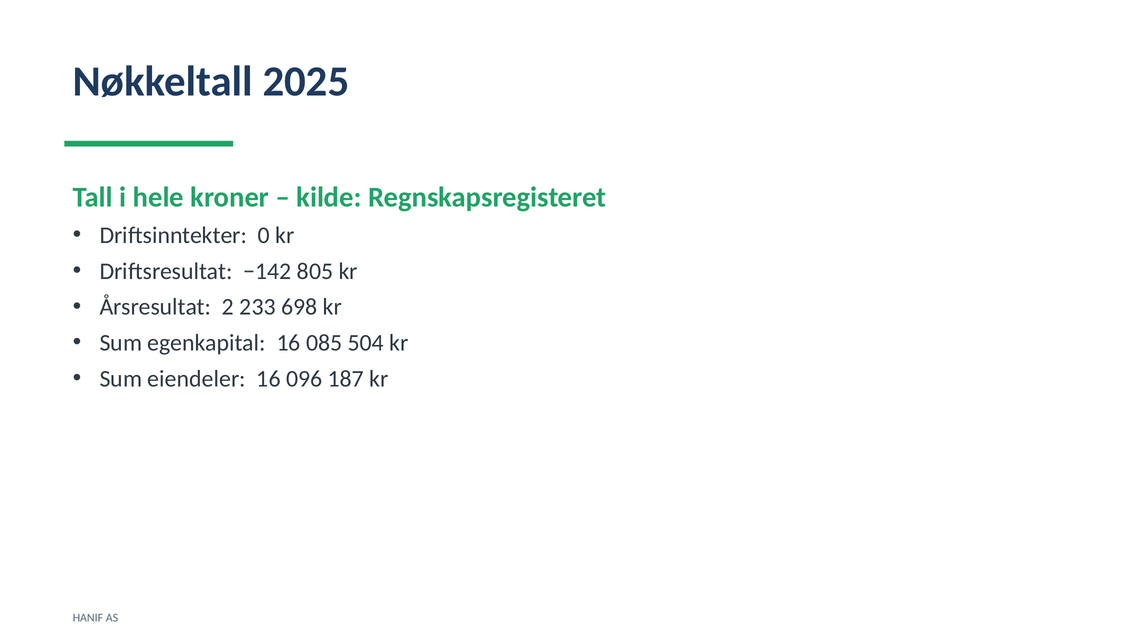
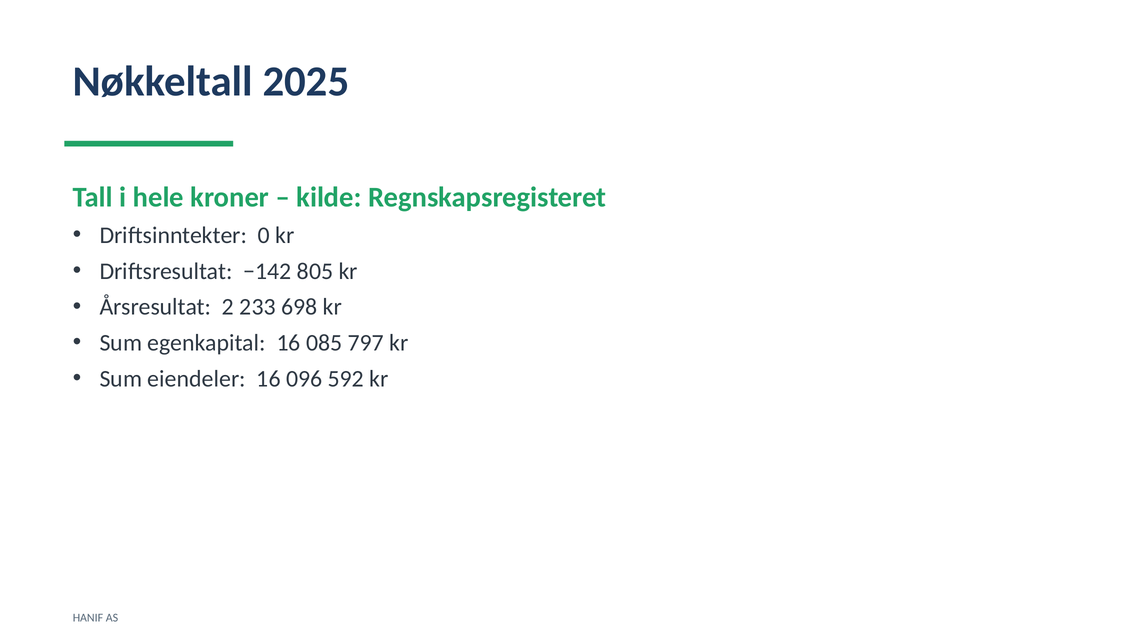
504: 504 -> 797
187: 187 -> 592
